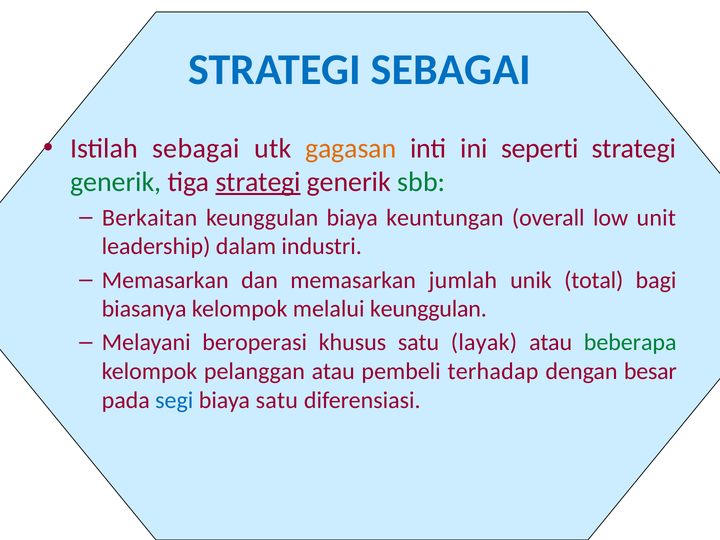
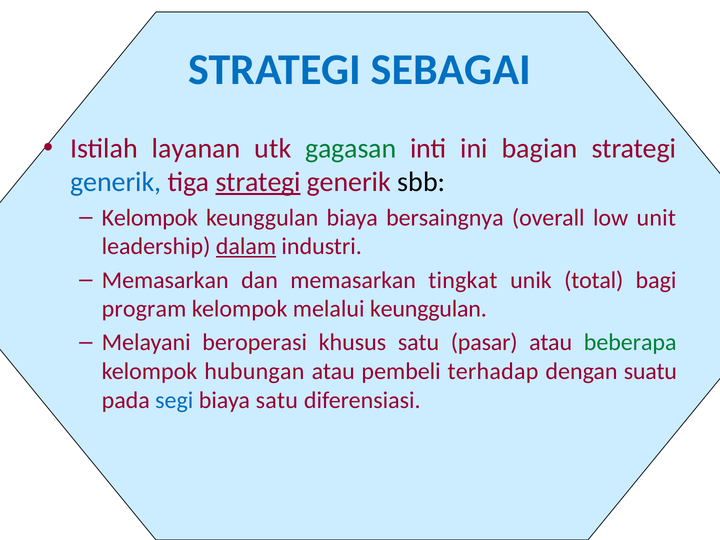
Istilah sebagai: sebagai -> layanan
gagasan colour: orange -> green
seperti: seperti -> bagian
generik at (116, 182) colour: green -> blue
sbb colour: green -> black
Berkaitan at (150, 218): Berkaitan -> Kelompok
keuntungan: keuntungan -> bersaingnya
dalam underline: none -> present
jumlah: jumlah -> tingkat
biasanya: biasanya -> program
layak: layak -> pasar
pelanggan: pelanggan -> hubungan
besar: besar -> suatu
